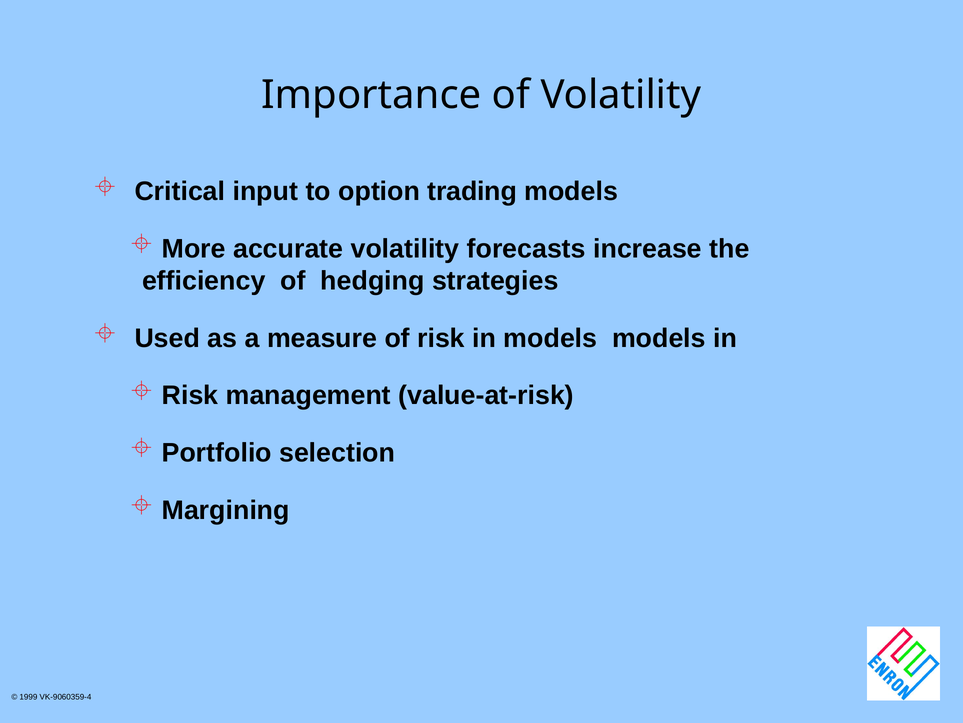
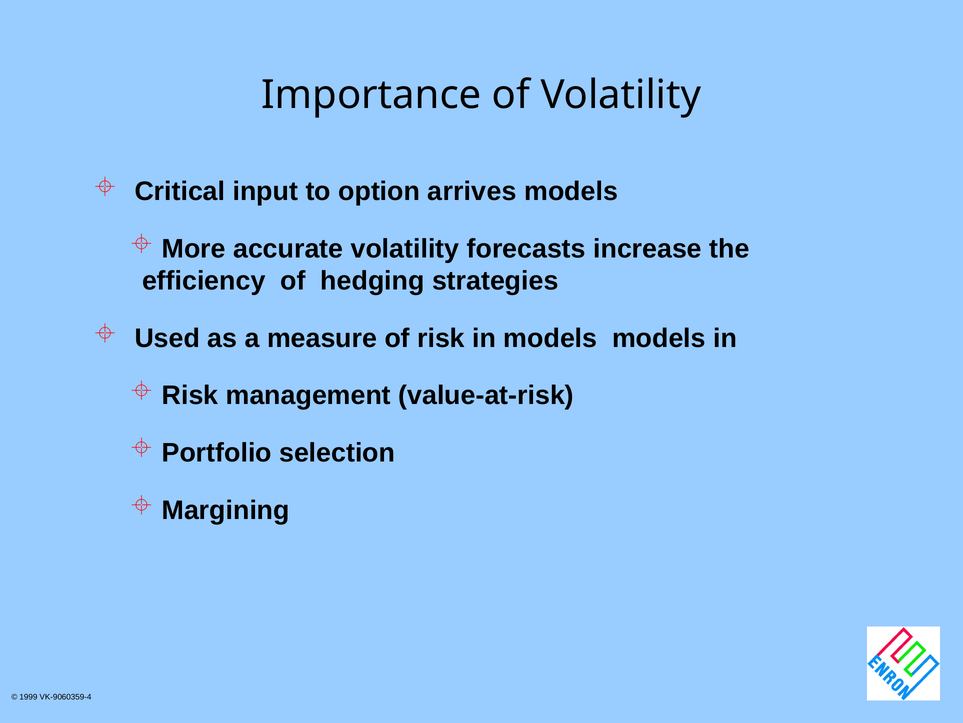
trading: trading -> arrives
